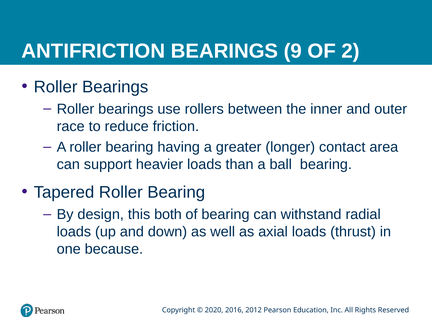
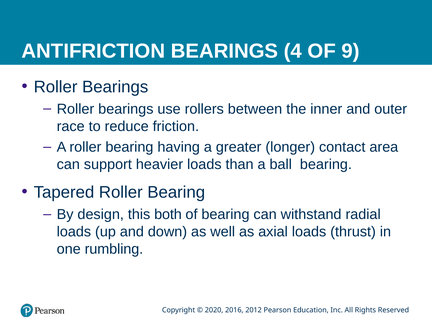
9: 9 -> 4
2: 2 -> 9
because: because -> rumbling
